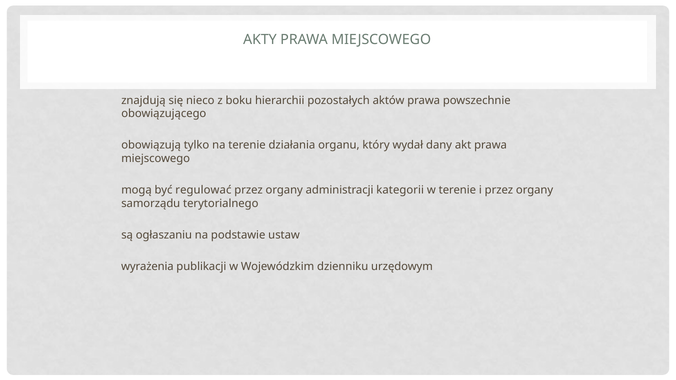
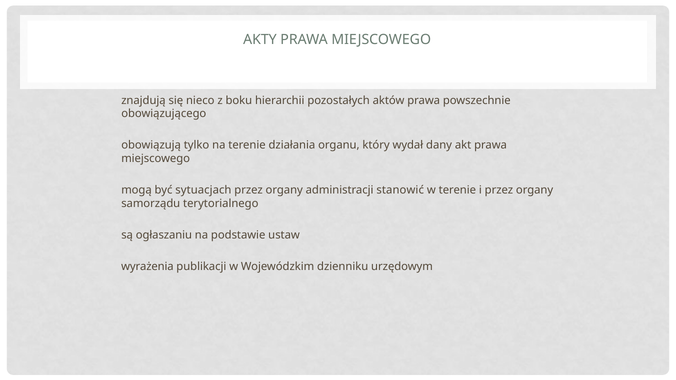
regulować: regulować -> sytuacjach
kategorii: kategorii -> stanowić
